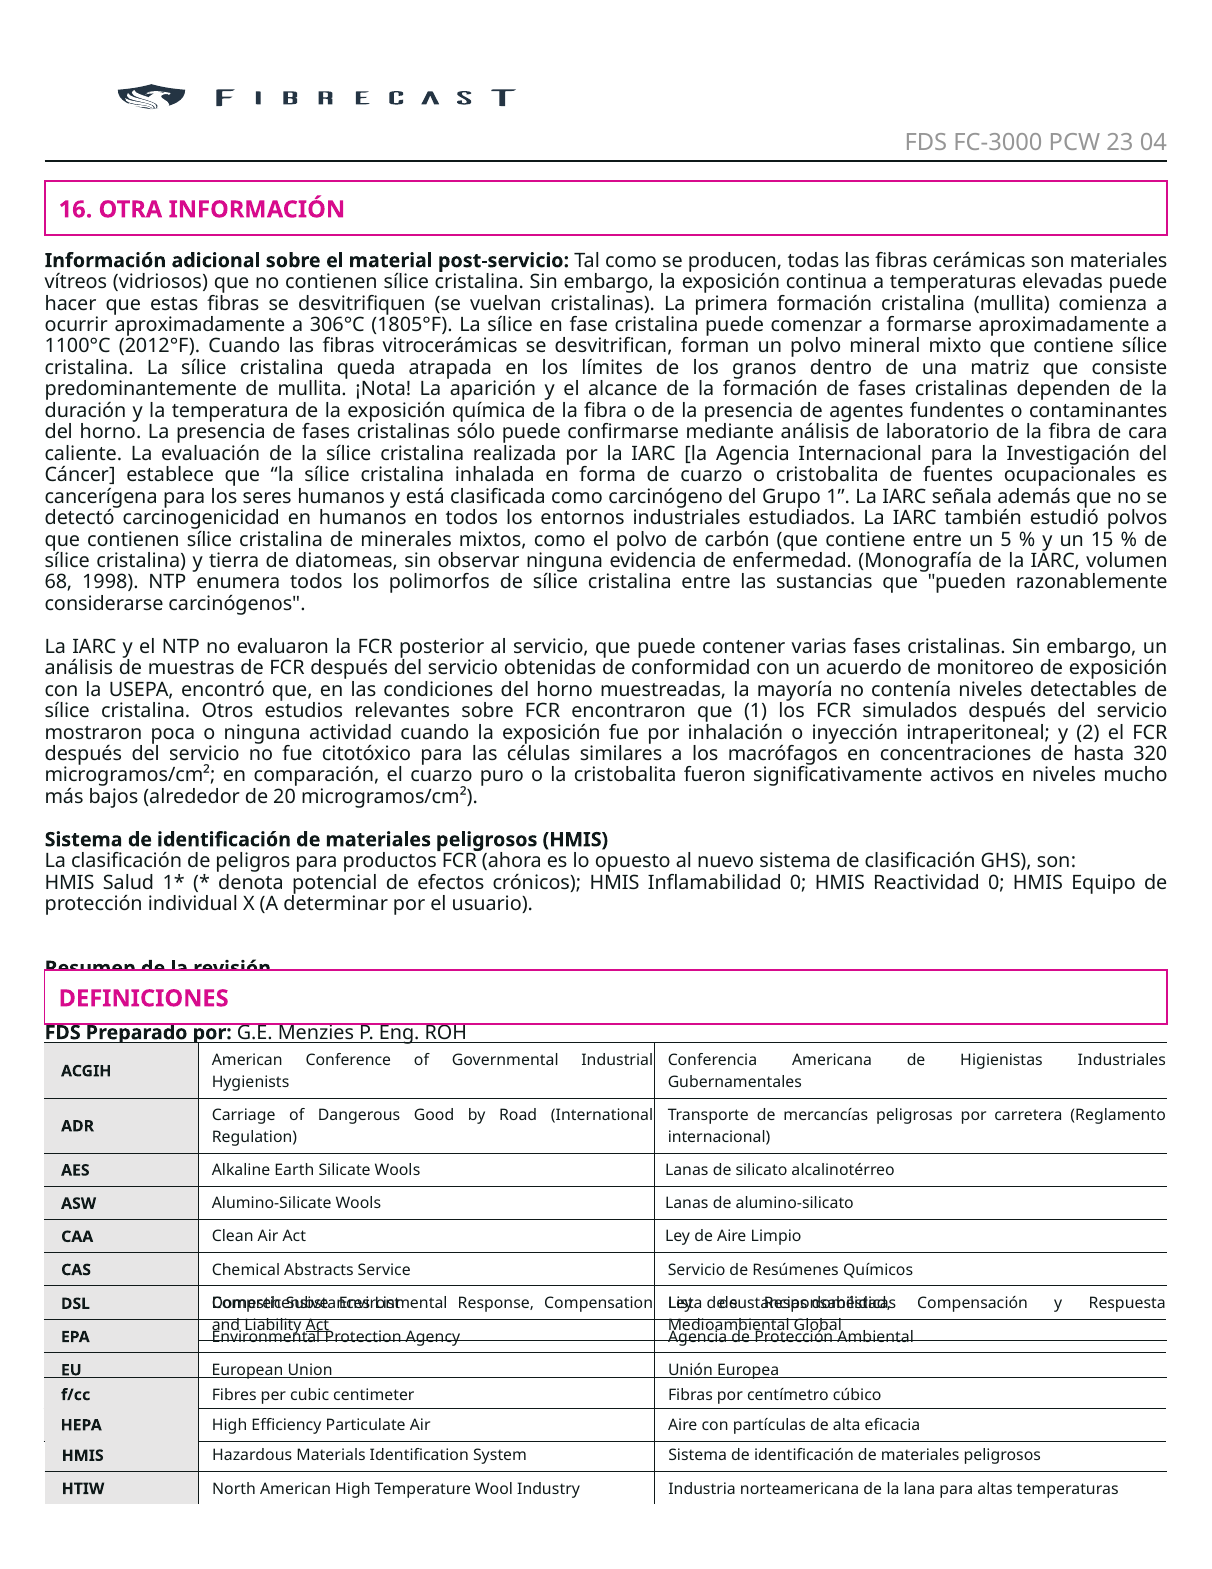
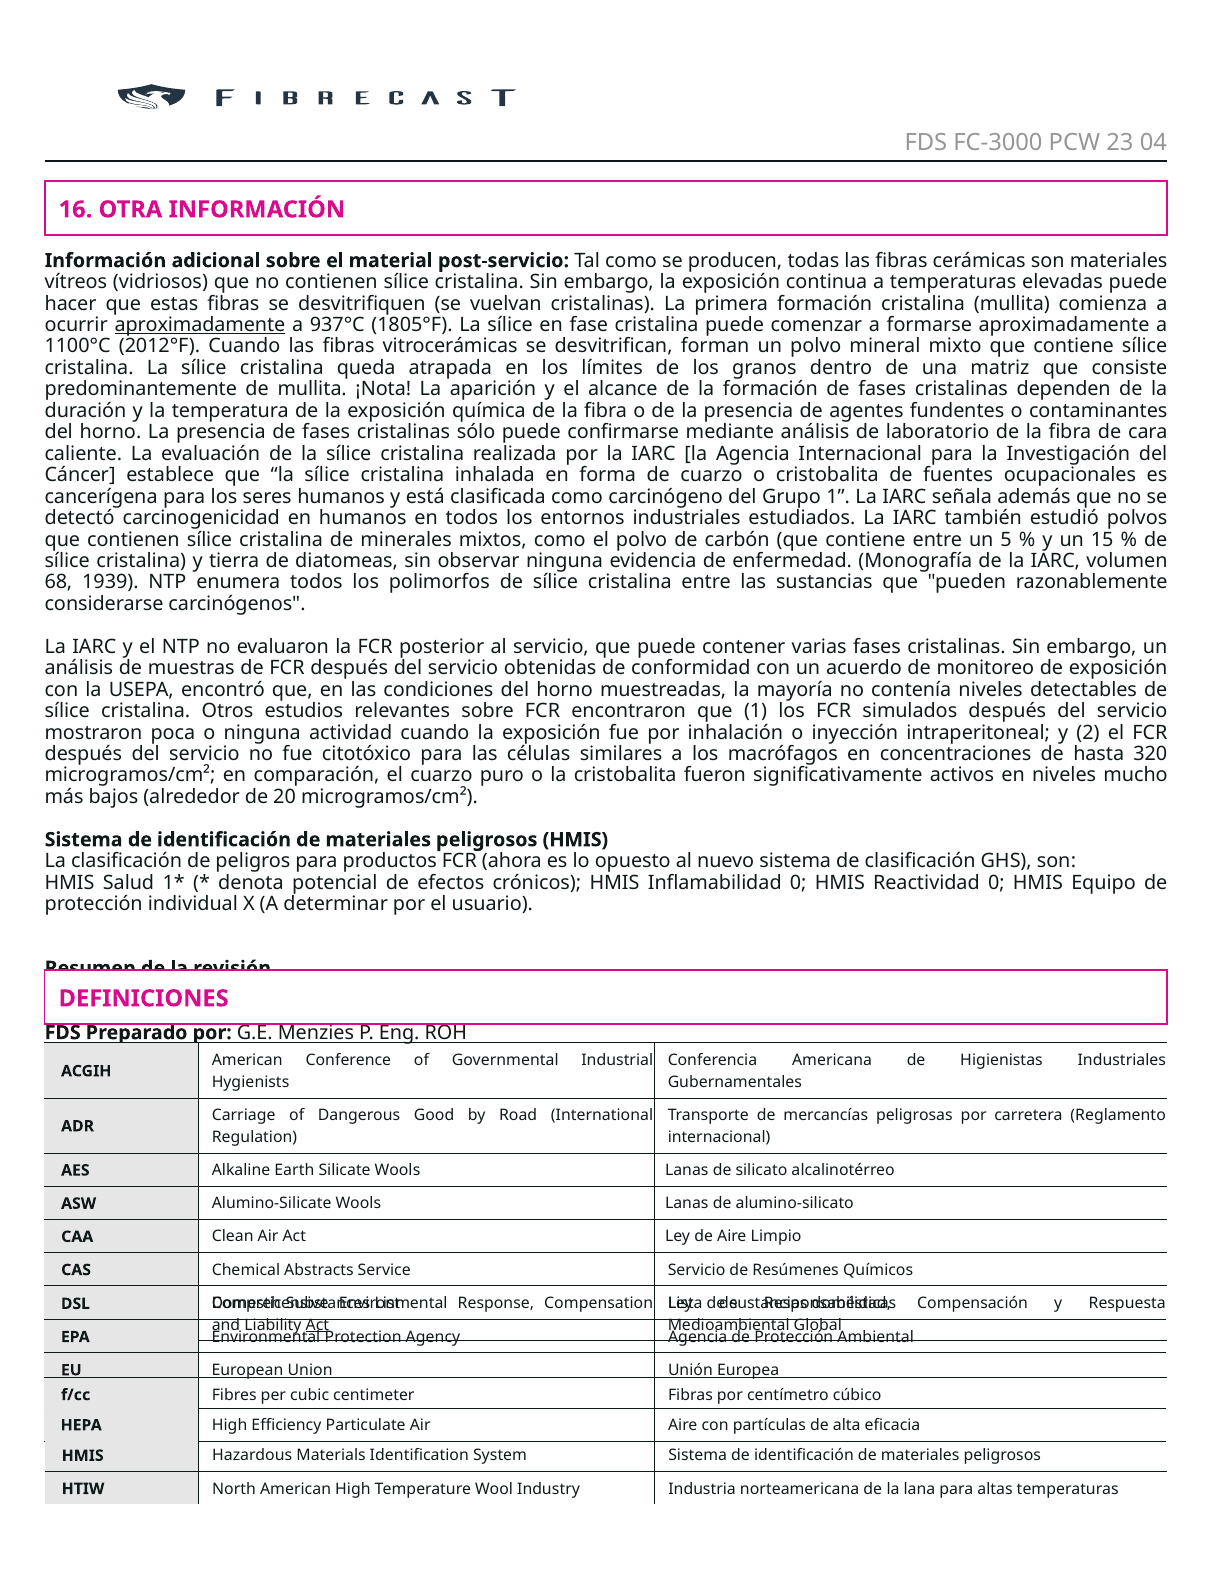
aproximadamente at (200, 325) underline: none -> present
306°C: 306°C -> 937°C
1998: 1998 -> 1939
